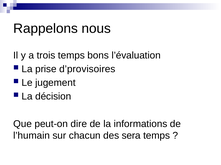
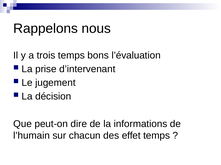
d’provisoires: d’provisoires -> d’intervenant
sera: sera -> effet
